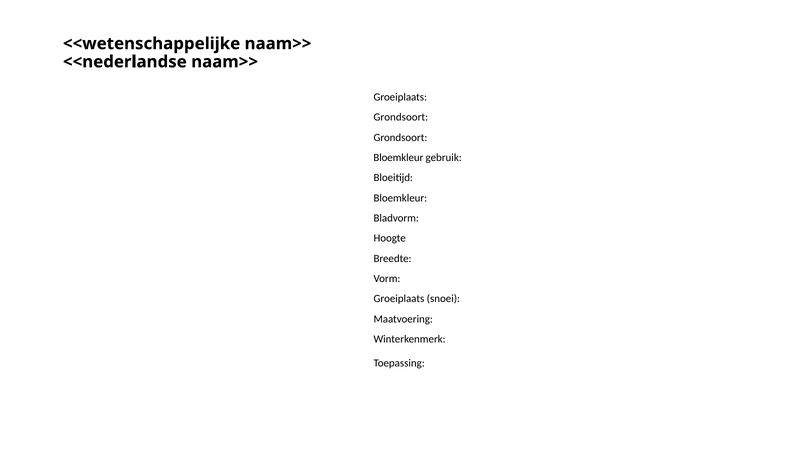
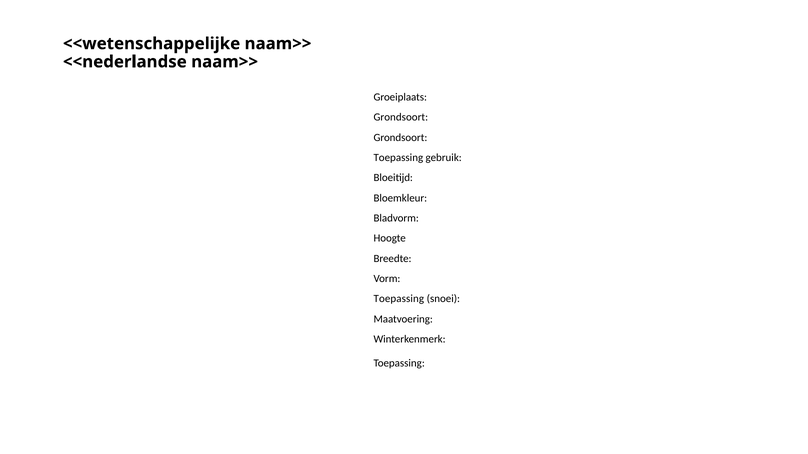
Bloemkleur at (398, 158): Bloemkleur -> Toepassing
Groeiplaats at (399, 299): Groeiplaats -> Toepassing
